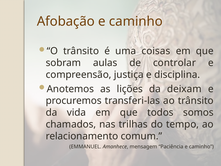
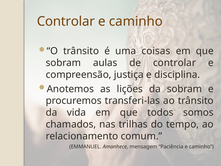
Afobação at (66, 21): Afobação -> Controlar
da deixam: deixam -> sobram
